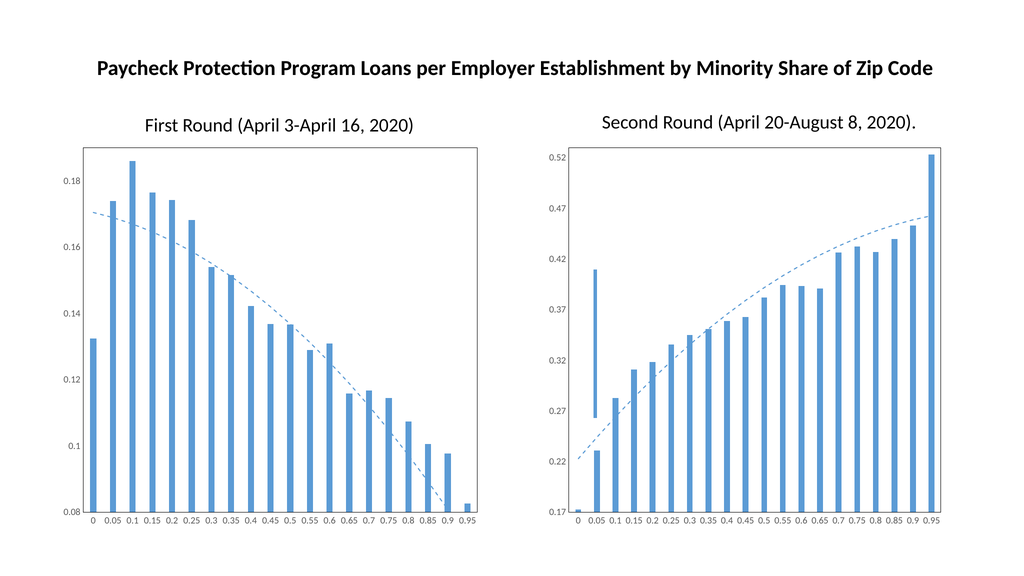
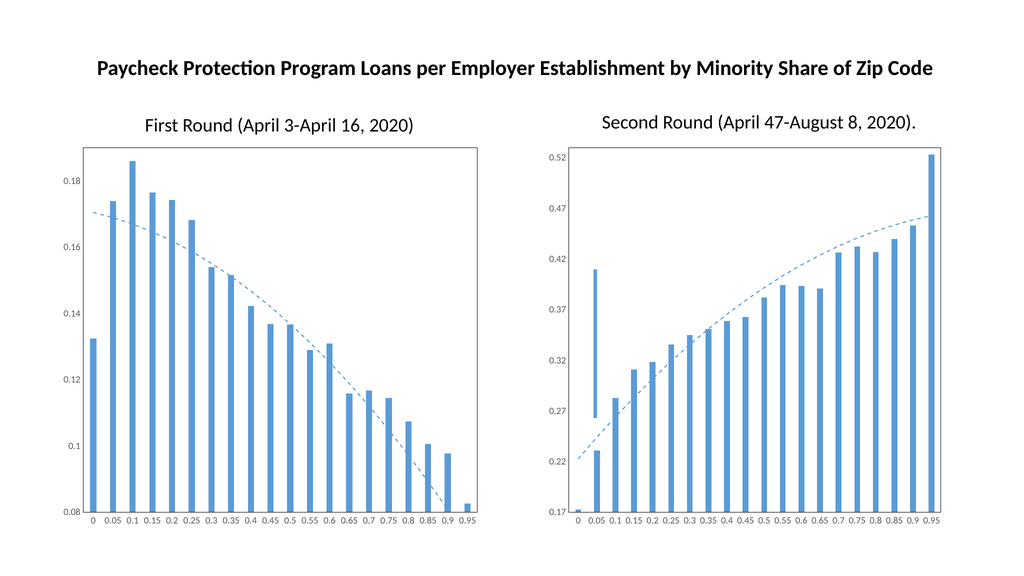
20-August: 20-August -> 47-August
